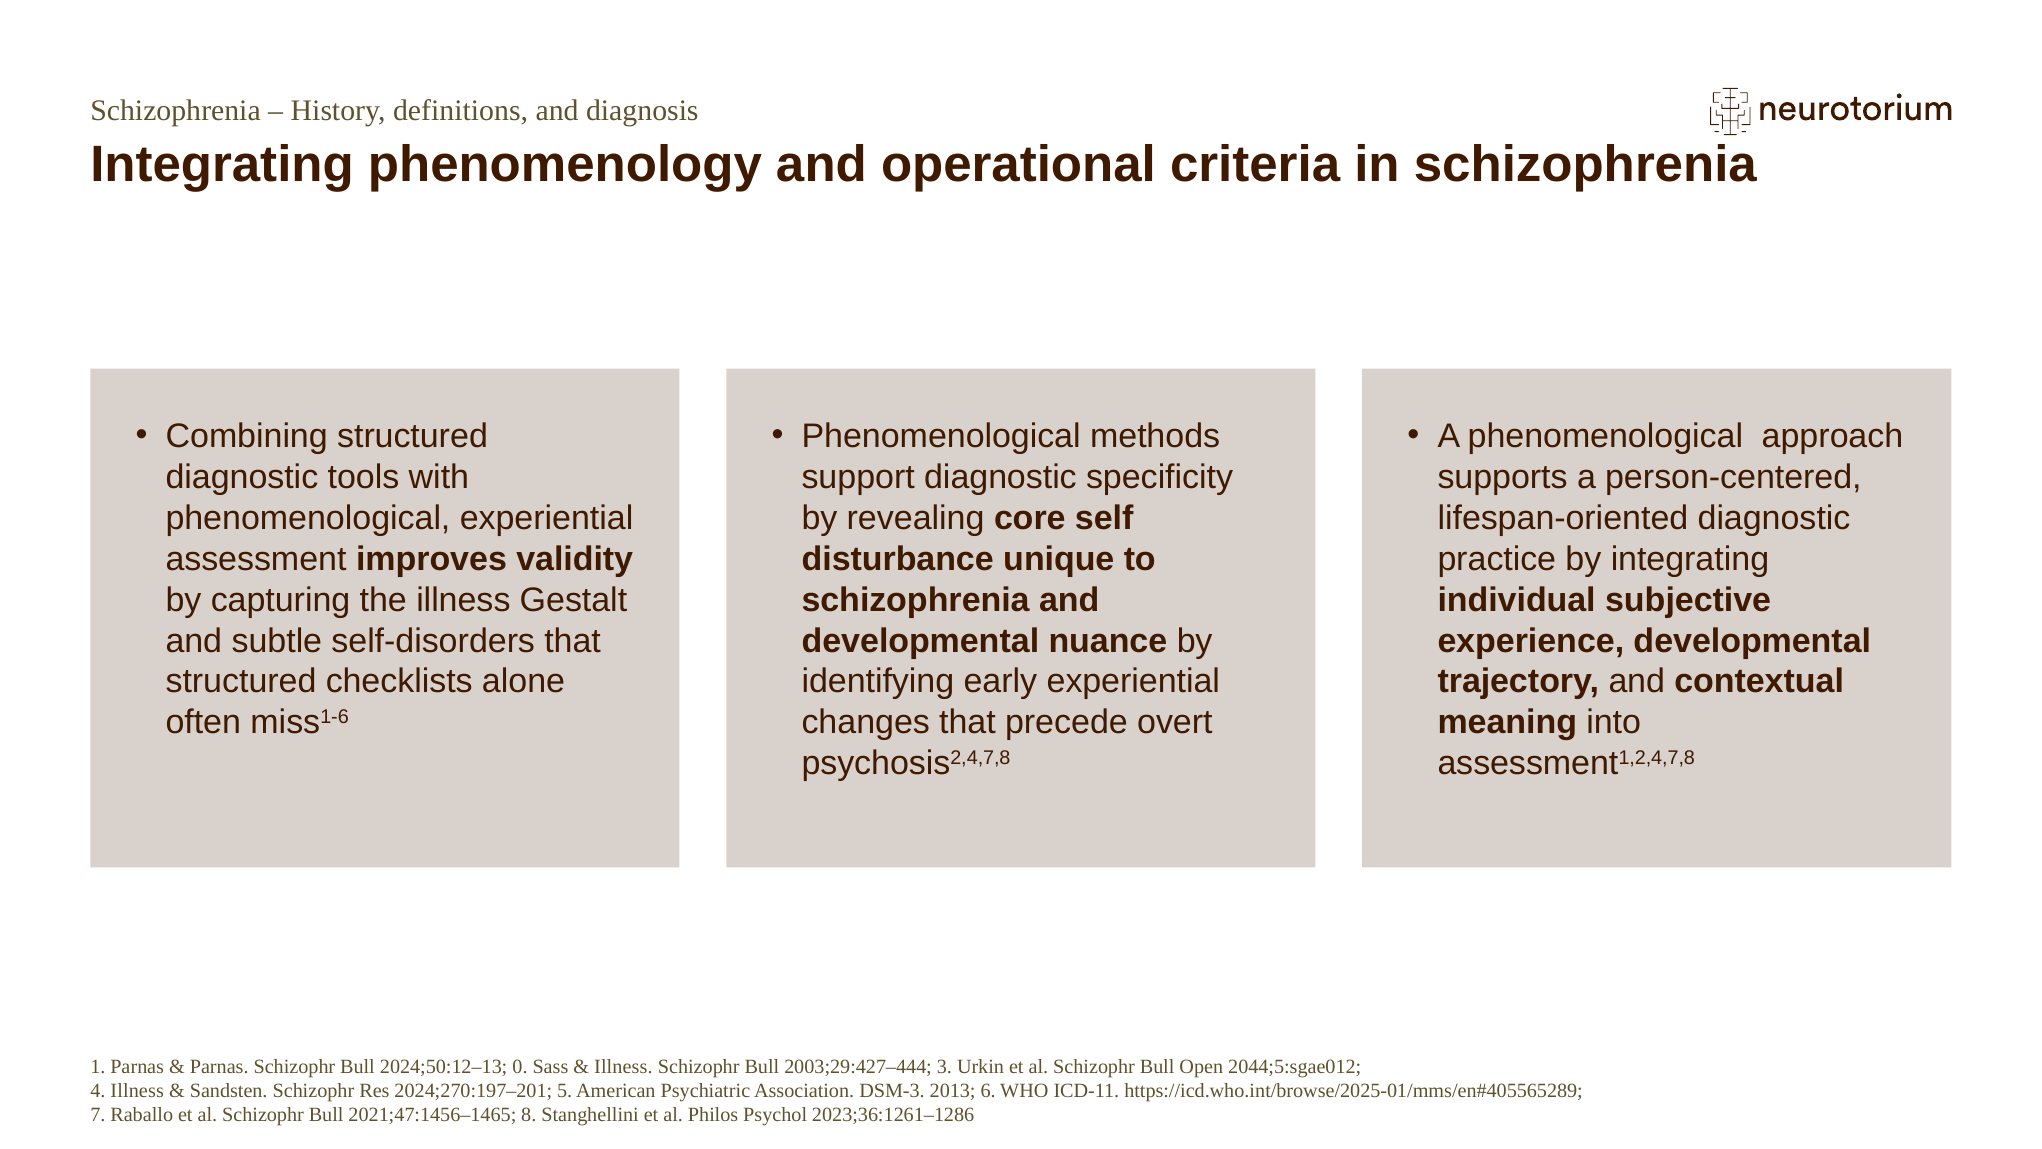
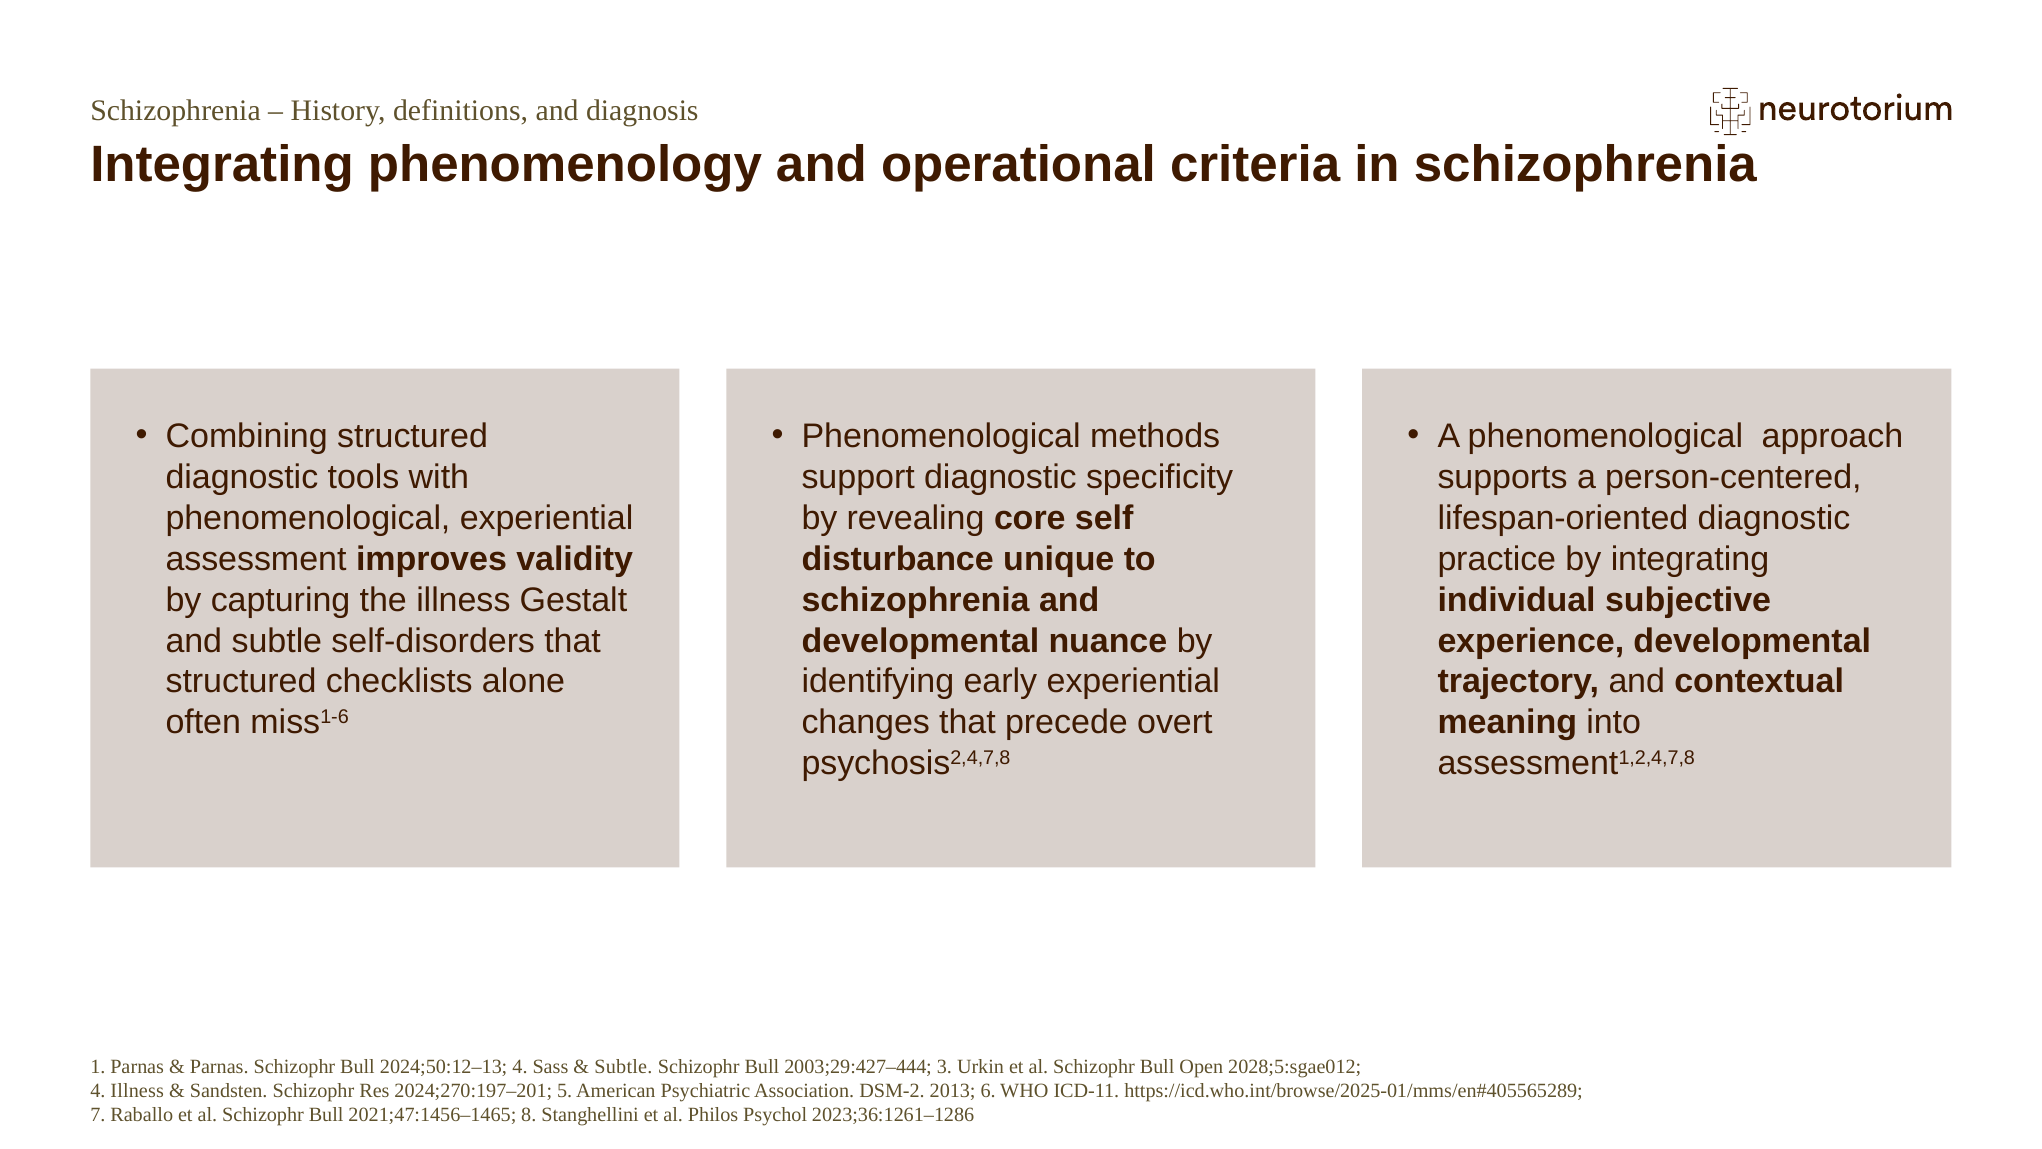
2024;50:12–13 0: 0 -> 4
Illness at (623, 1066): Illness -> Subtle
2044;5:sgae012: 2044;5:sgae012 -> 2028;5:sgae012
DSM-3: DSM-3 -> DSM-2
